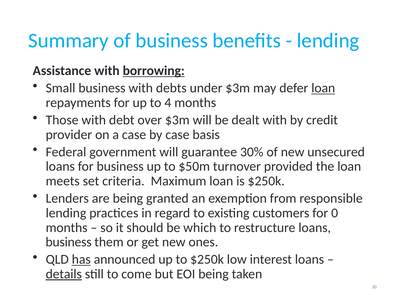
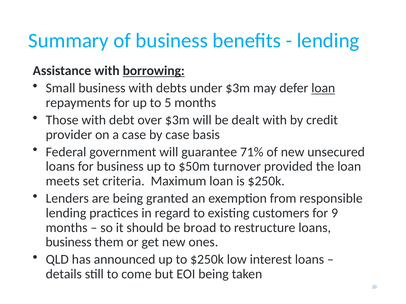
4: 4 -> 5
30%: 30% -> 71%
0: 0 -> 9
which: which -> broad
has underline: present -> none
details underline: present -> none
